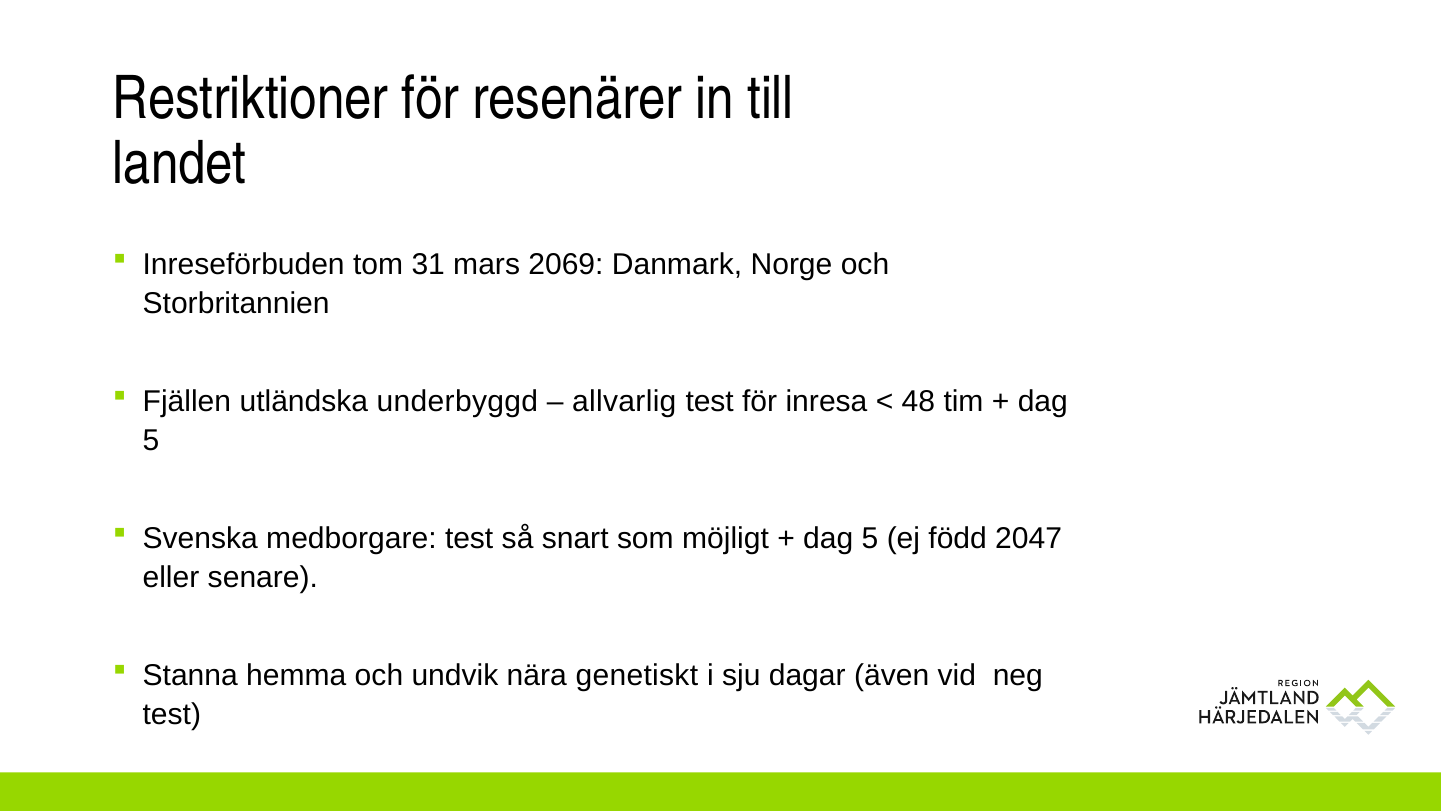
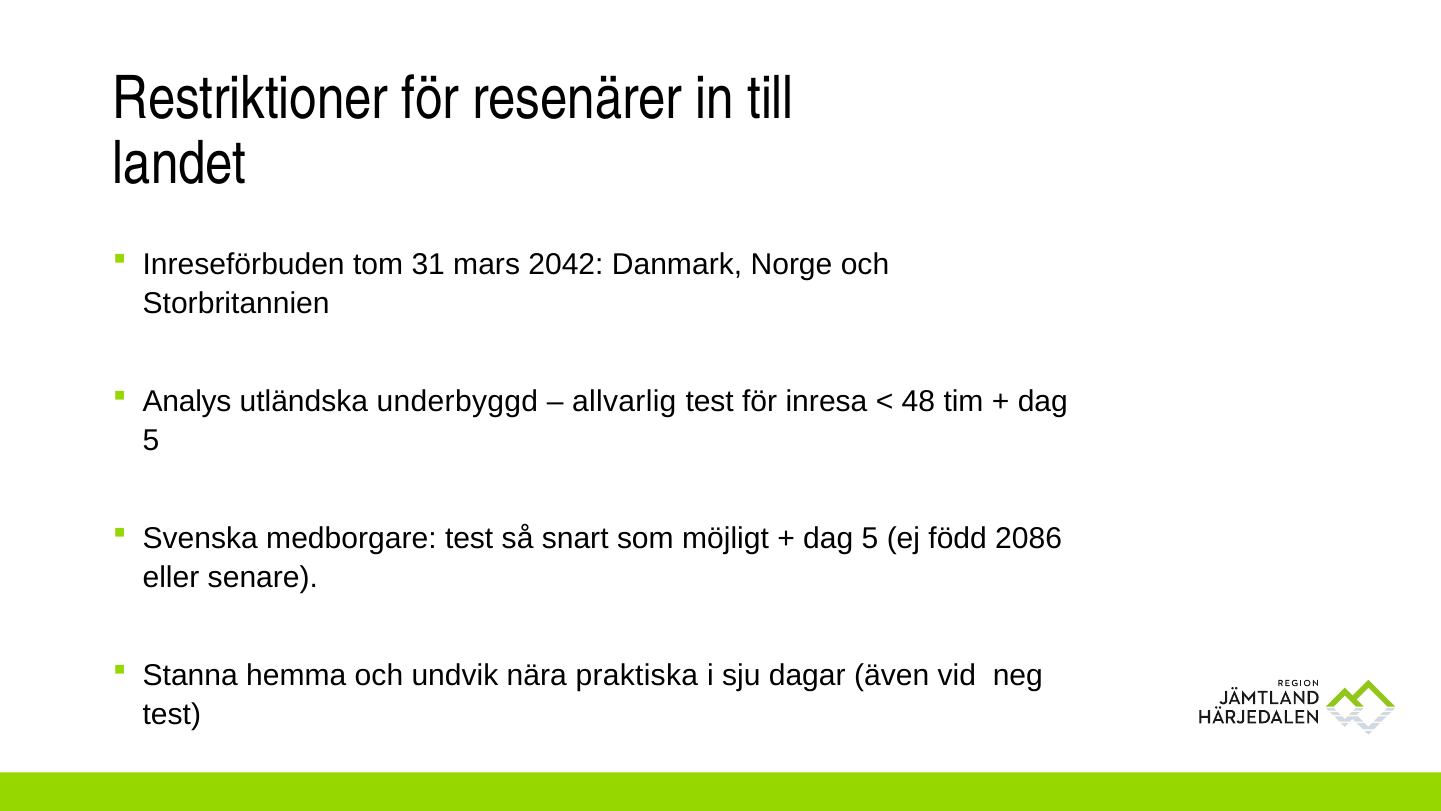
2069: 2069 -> 2042
Fjällen: Fjällen -> Analys
2047: 2047 -> 2086
genetiskt: genetiskt -> praktiska
